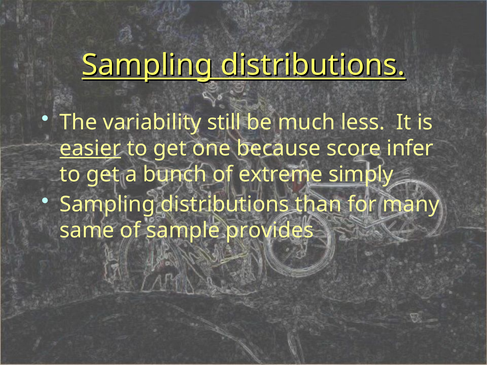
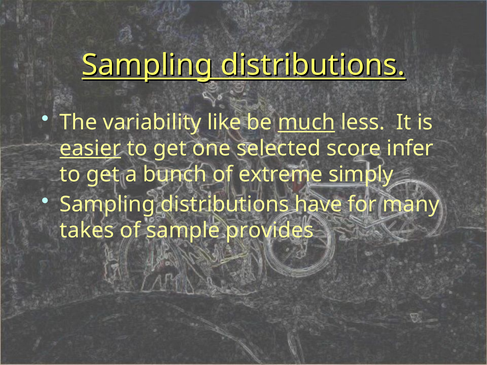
still: still -> like
much underline: none -> present
because: because -> selected
than: than -> have
same: same -> takes
